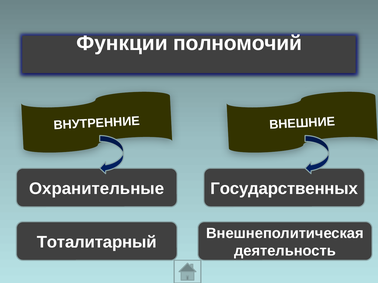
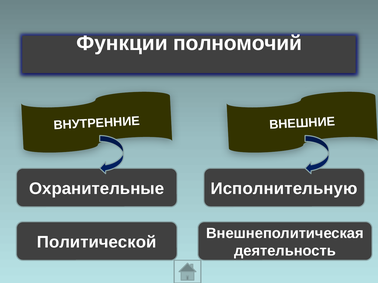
Государственных: Государственных -> Исполнительную
Тоталитарный: Тоталитарный -> Политической
